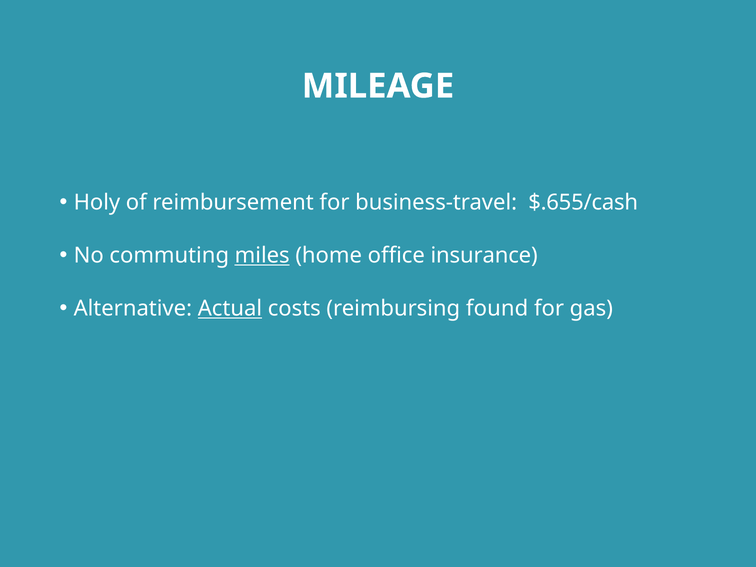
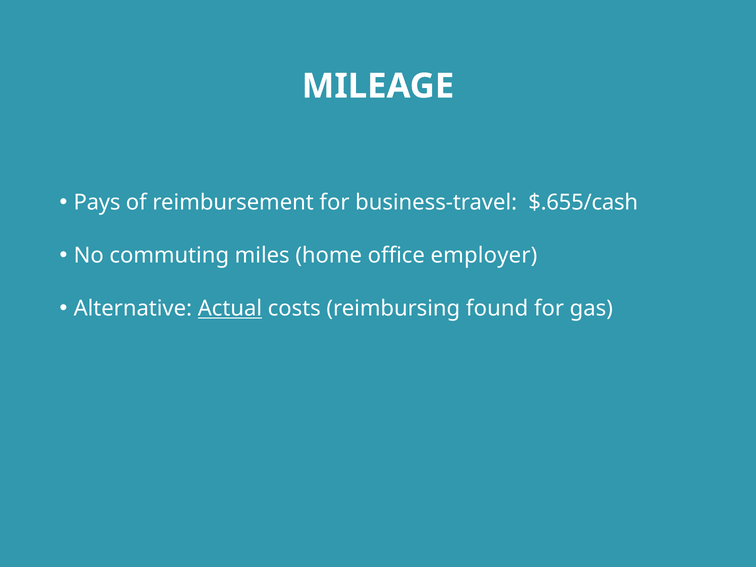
Holy: Holy -> Pays
miles underline: present -> none
insurance: insurance -> employer
